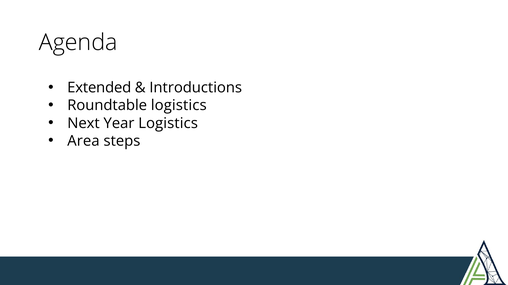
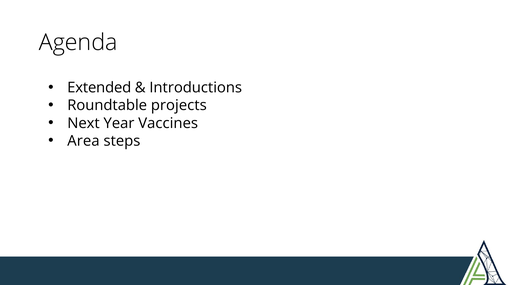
Roundtable logistics: logistics -> projects
Year Logistics: Logistics -> Vaccines
